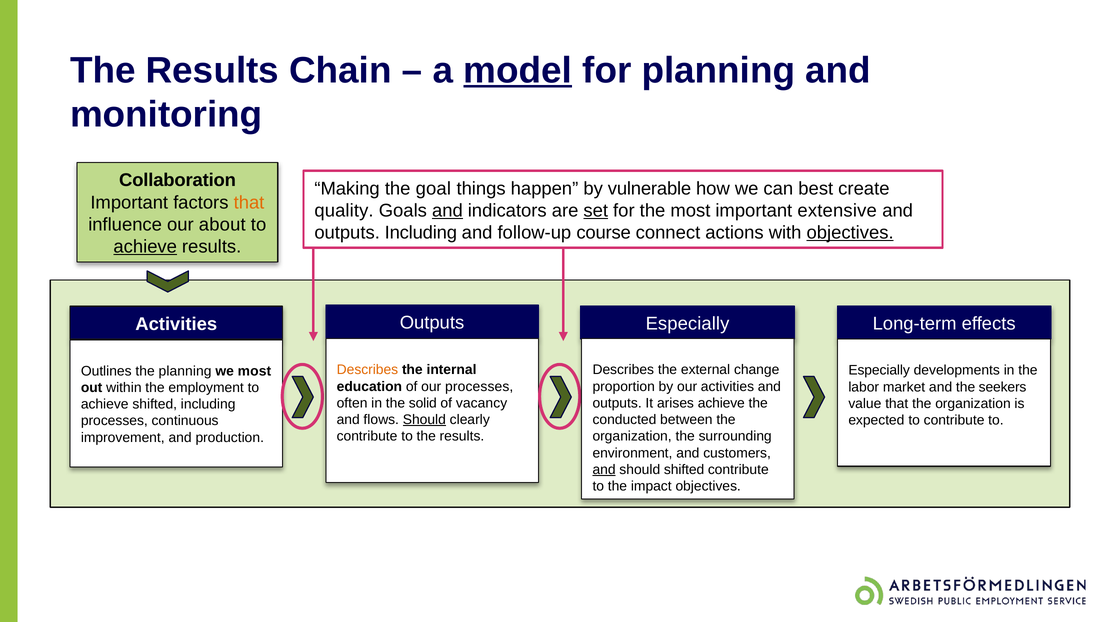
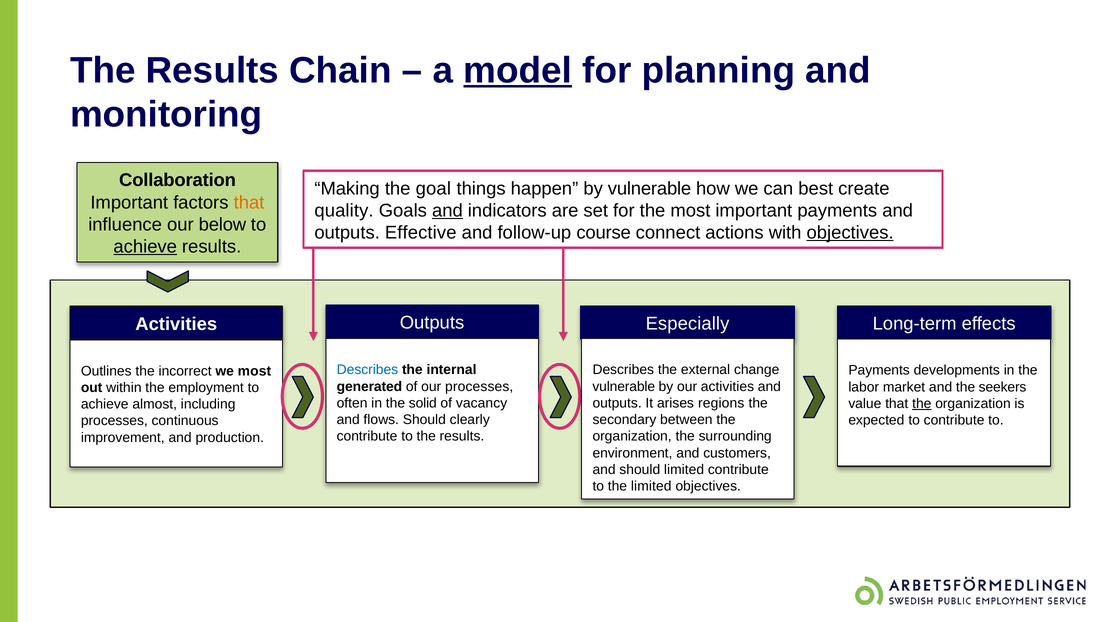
set underline: present -> none
important extensive: extensive -> payments
about: about -> below
outputs Including: Including -> Effective
Describes at (367, 370) colour: orange -> blue
Especially at (879, 371): Especially -> Payments
the planning: planning -> incorrect
education: education -> generated
proportion at (624, 387): proportion -> vulnerable
arises achieve: achieve -> regions
the at (922, 404) underline: none -> present
achieve shifted: shifted -> almost
Should at (424, 420) underline: present -> none
conducted: conducted -> secondary
and at (604, 470) underline: present -> none
should shifted: shifted -> limited
the impact: impact -> limited
